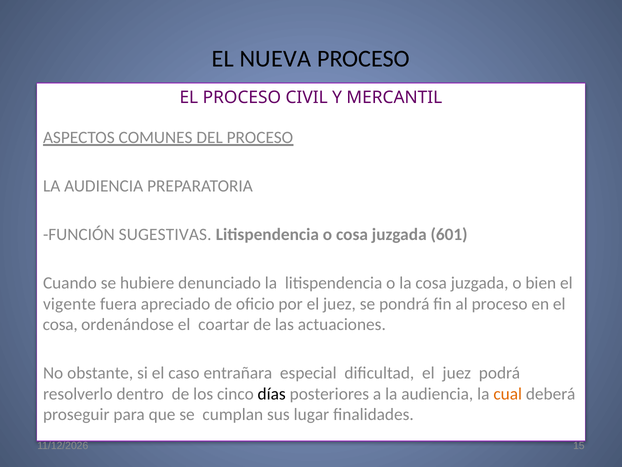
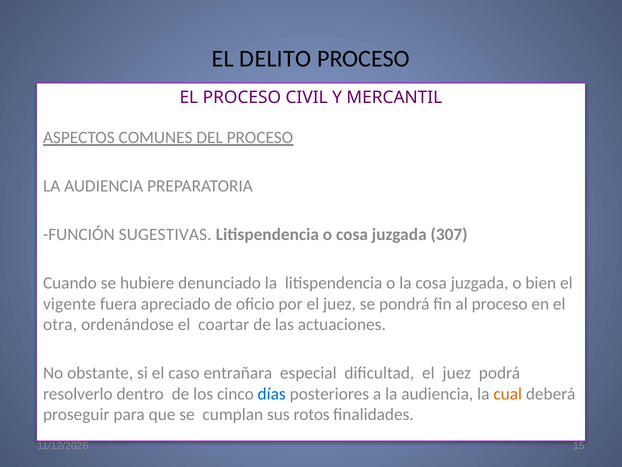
NUEVA: NUEVA -> DELITO
601: 601 -> 307
cosa at (60, 324): cosa -> otra
días colour: black -> blue
lugar: lugar -> rotos
